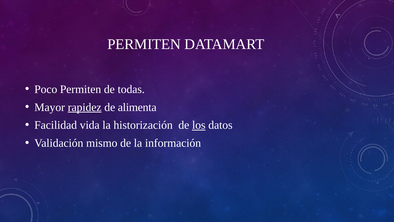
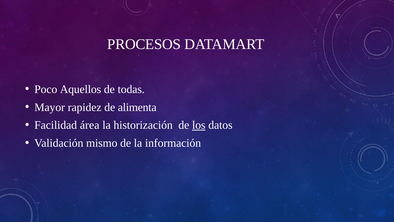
PERMITEN at (144, 44): PERMITEN -> PROCESOS
Poco Permiten: Permiten -> Aquellos
rapidez underline: present -> none
vida: vida -> área
